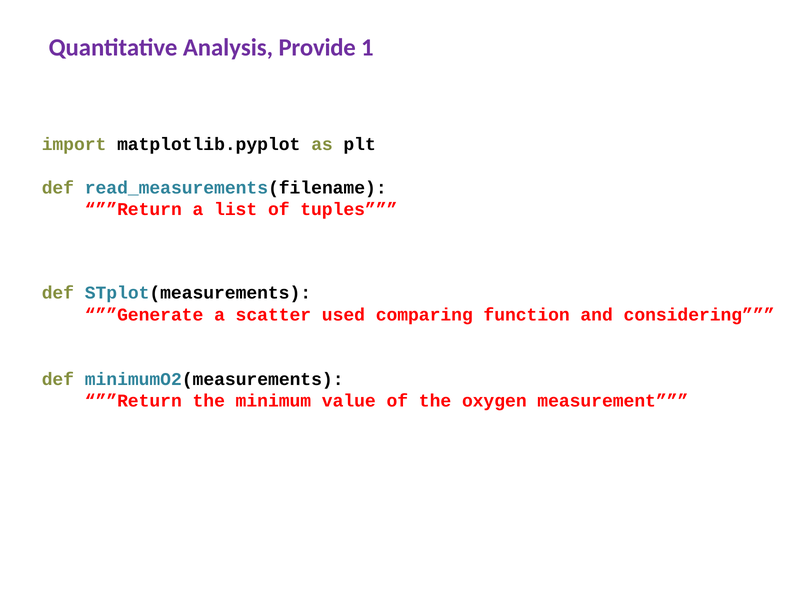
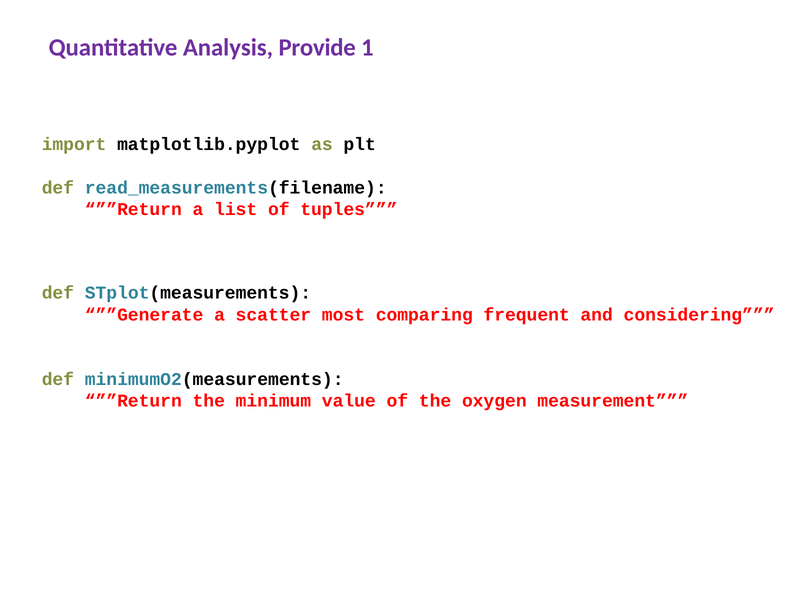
used: used -> most
function: function -> frequent
